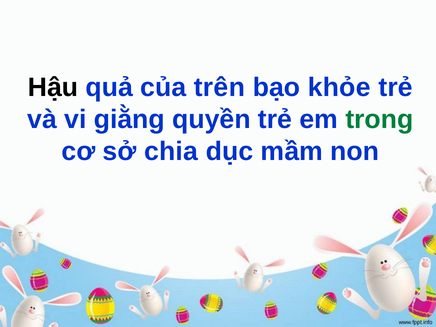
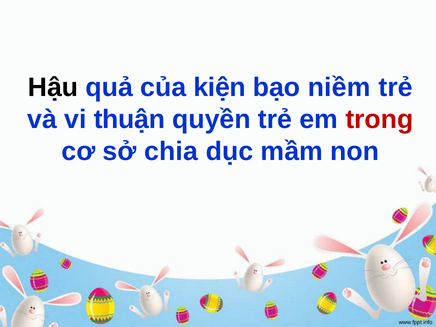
trên: trên -> kiện
khỏe: khỏe -> niềm
giằng: giằng -> thuận
trong colour: green -> red
